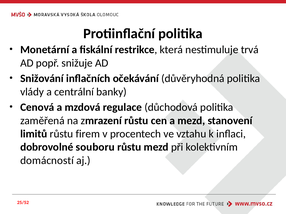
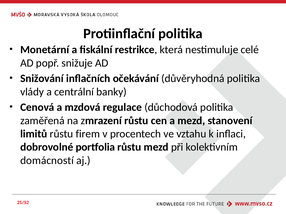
trvá: trvá -> celé
souboru: souboru -> portfolia
